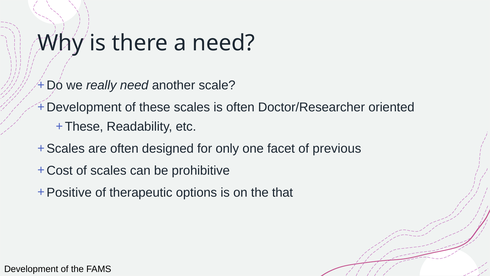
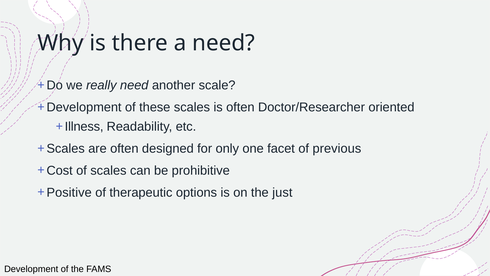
These at (84, 127): These -> Illness
that: that -> just
